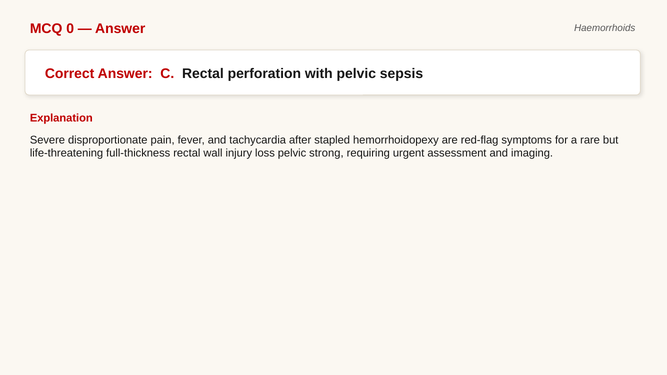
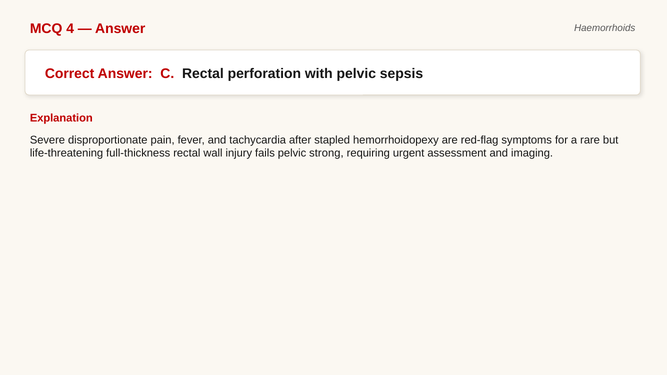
0: 0 -> 4
loss: loss -> fails
